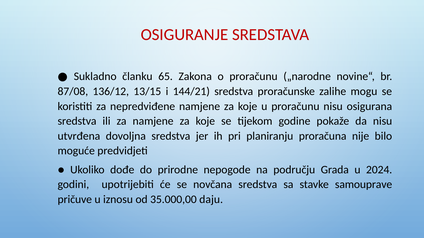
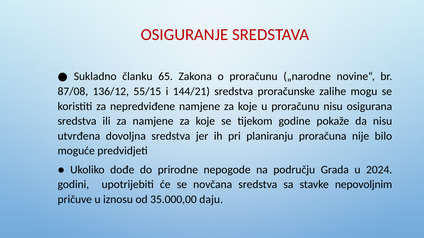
13/15: 13/15 -> 55/15
samouprave: samouprave -> nepovoljnim
